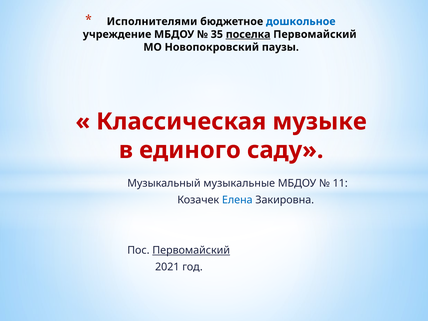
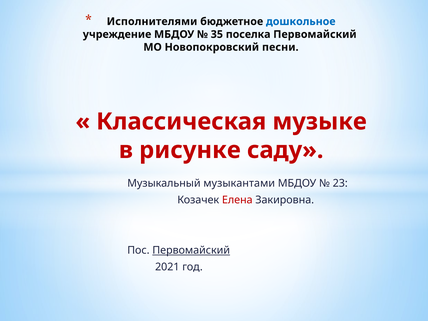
поселка underline: present -> none
паузы: паузы -> песни
единого: единого -> рисунке
музыкальные: музыкальные -> музыкантами
11: 11 -> 23
Елена colour: blue -> red
